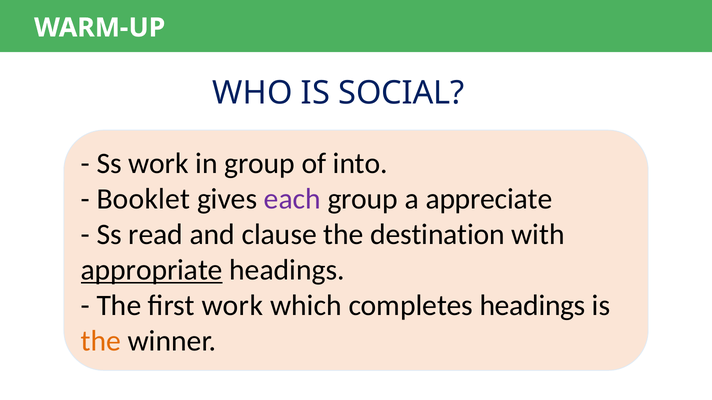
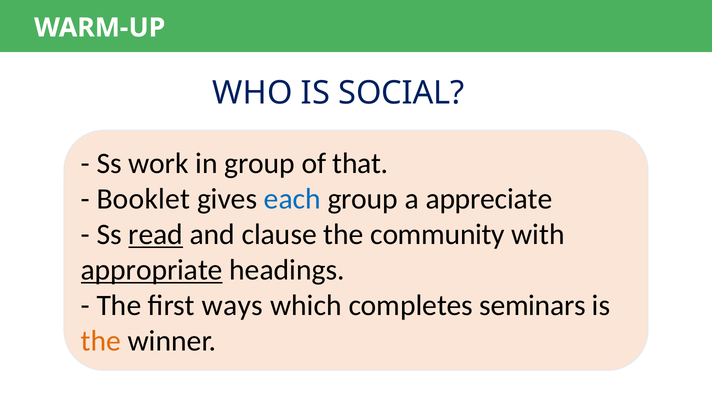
into: into -> that
each colour: purple -> blue
read underline: none -> present
destination: destination -> community
first work: work -> ways
completes headings: headings -> seminars
